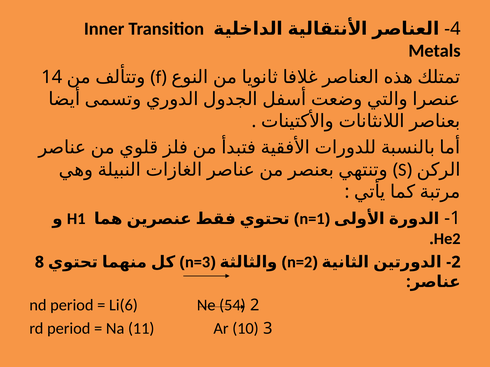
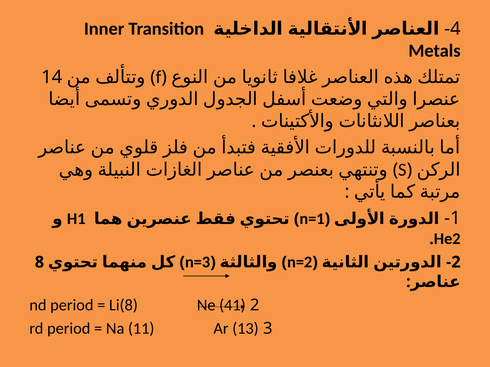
Li(6: Li(6 -> Li(8
54: 54 -> 41
10: 10 -> 13
